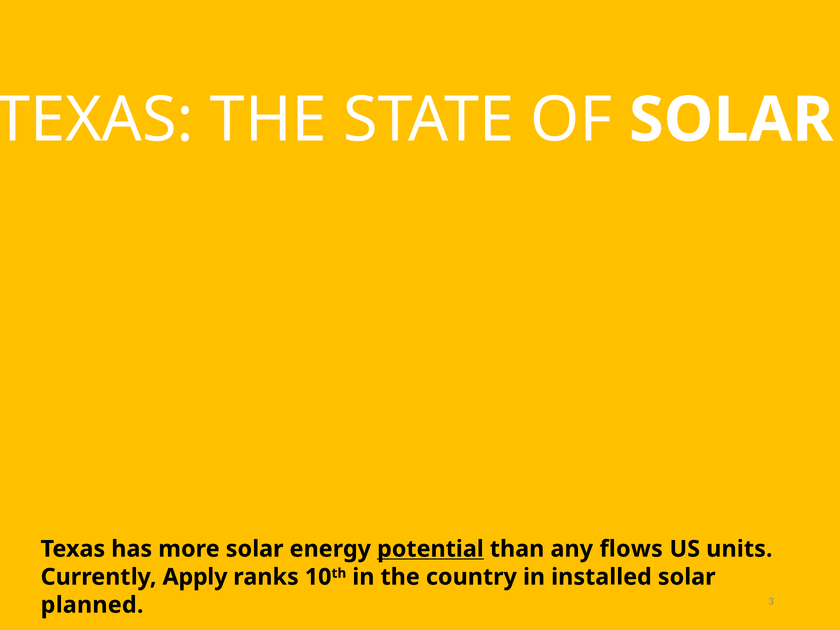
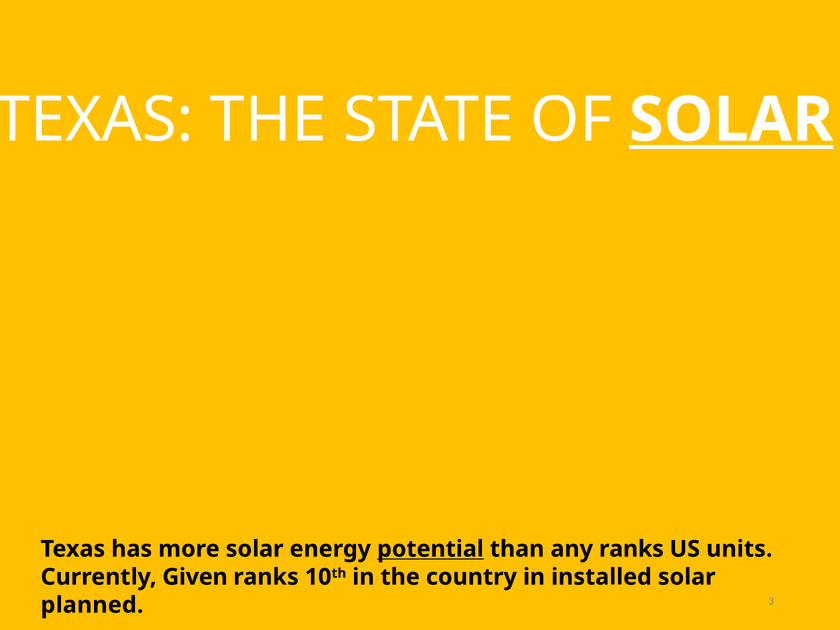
SOLAR at (731, 120) underline: none -> present
any flows: flows -> ranks
Apply: Apply -> Given
